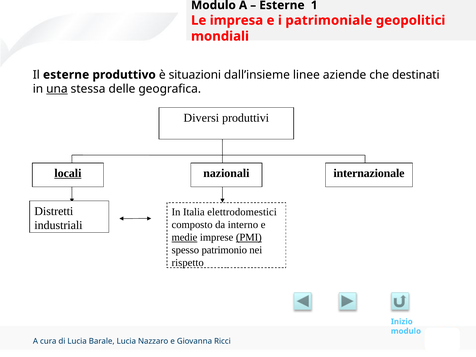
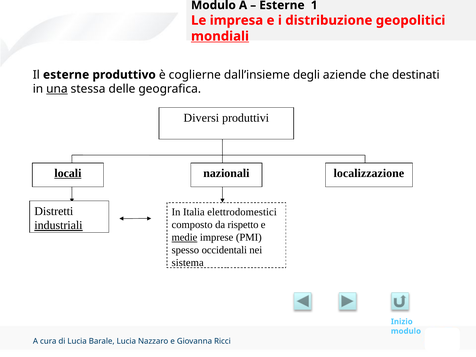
patrimoniale: patrimoniale -> distribuzione
mondiali underline: none -> present
situazioni: situazioni -> coglierne
linee: linee -> degli
internazionale: internazionale -> localizzazione
interno: interno -> rispetto
industriali underline: none -> present
PMI underline: present -> none
patrimonio: patrimonio -> occidentali
rispetto: rispetto -> sistema
